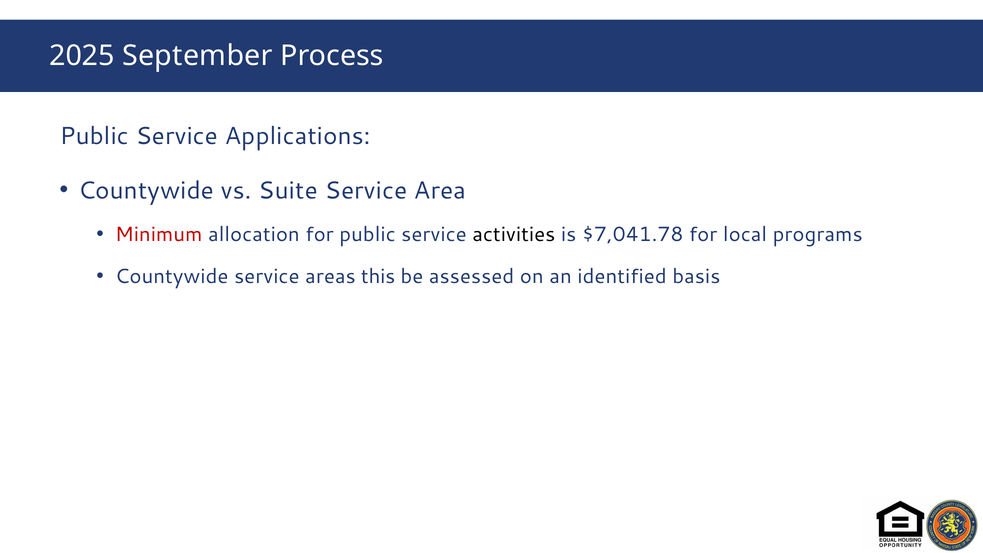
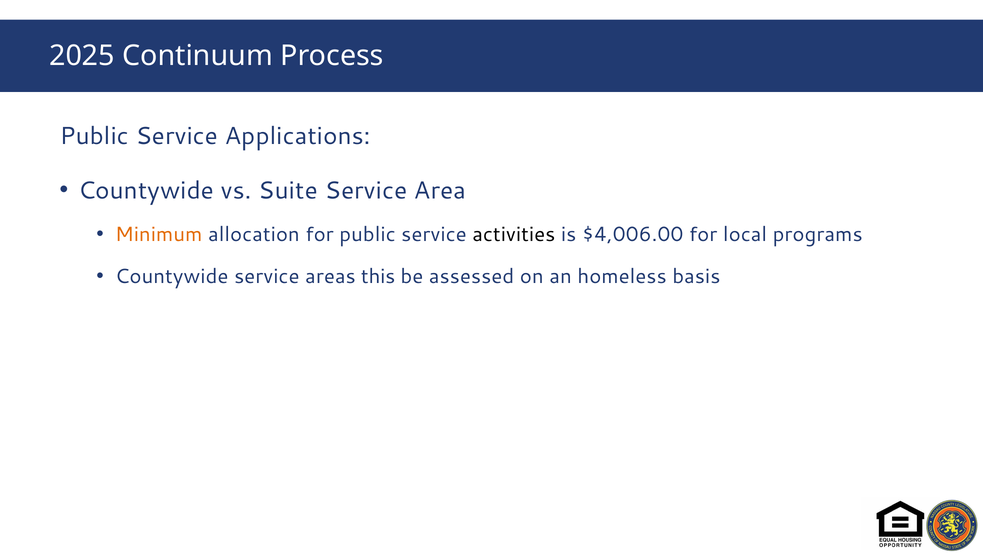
September: September -> Continuum
Minimum colour: red -> orange
$7,041.78: $7,041.78 -> $4,006.00
identified: identified -> homeless
